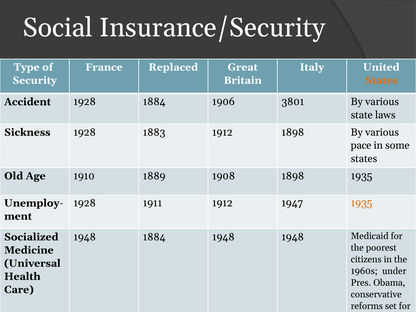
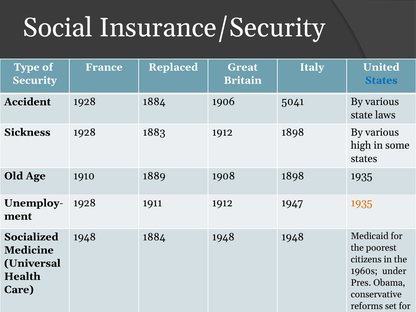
States at (381, 80) colour: orange -> blue
3801: 3801 -> 5041
pace: pace -> high
